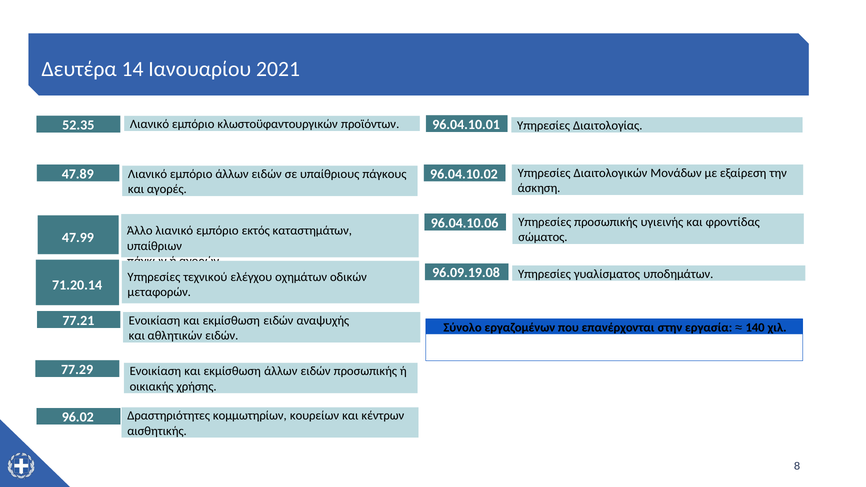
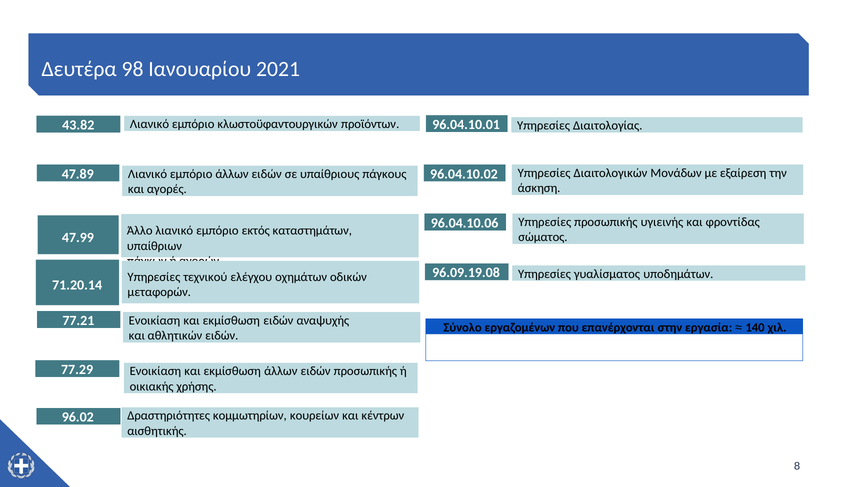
14: 14 -> 98
52.35: 52.35 -> 43.82
